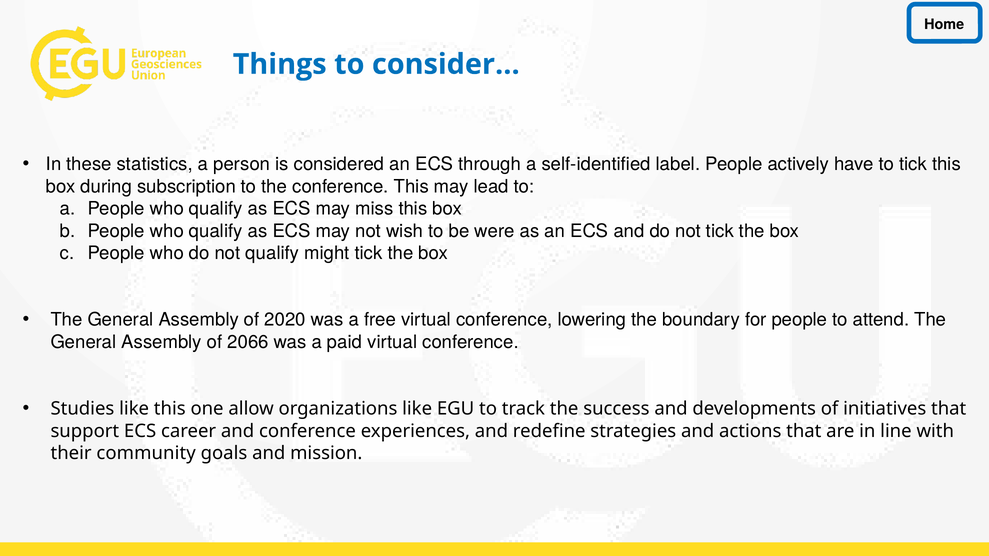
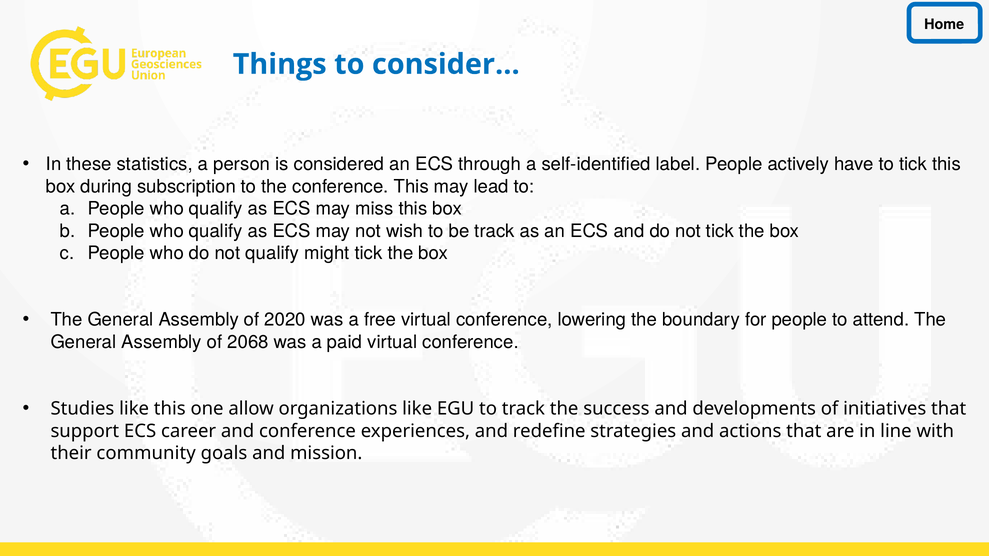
be were: were -> track
2066: 2066 -> 2068
